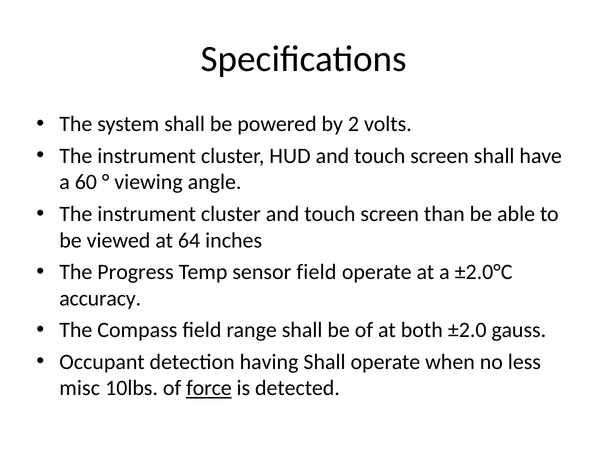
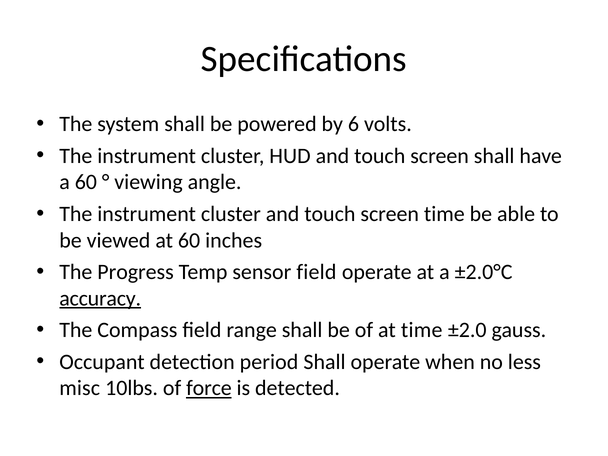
2: 2 -> 6
screen than: than -> time
at 64: 64 -> 60
accuracy underline: none -> present
at both: both -> time
having: having -> period
